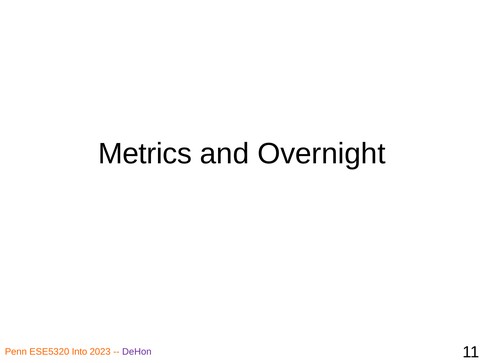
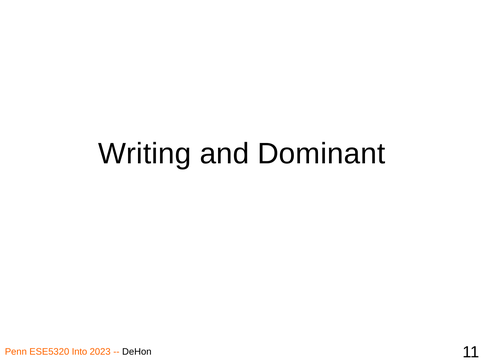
Metrics: Metrics -> Writing
Overnight: Overnight -> Dominant
DeHon colour: purple -> black
